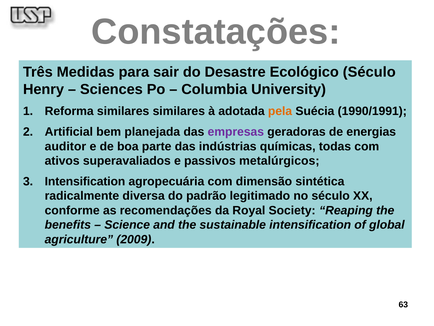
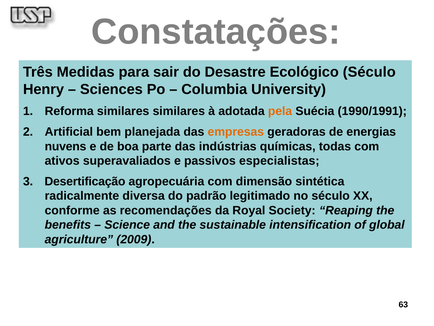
empresas colour: purple -> orange
auditor: auditor -> nuvens
metalúrgicos: metalúrgicos -> especialistas
Intensification at (85, 181): Intensification -> Desertificação
